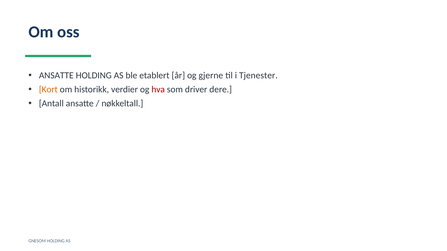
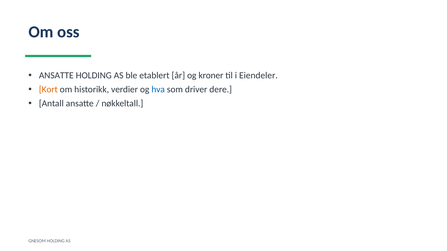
gjerne: gjerne -> kroner
Tjenester: Tjenester -> Eiendeler
hva colour: red -> blue
